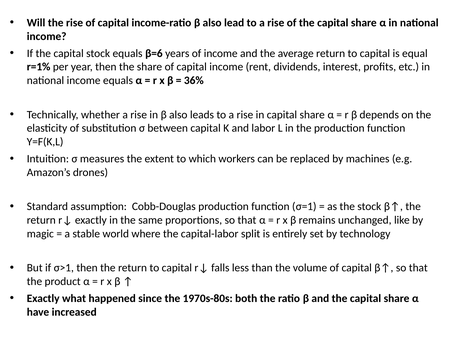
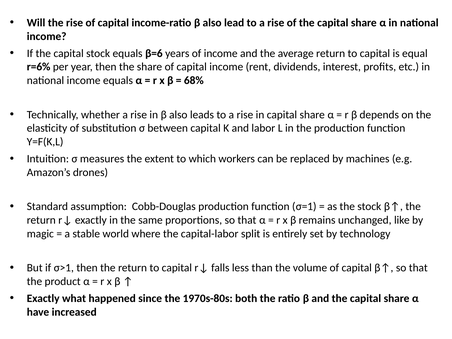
r=1%: r=1% -> r=6%
36%: 36% -> 68%
